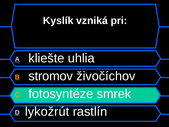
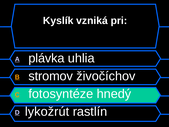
kliešte: kliešte -> plávka
smrek: smrek -> hnedý
